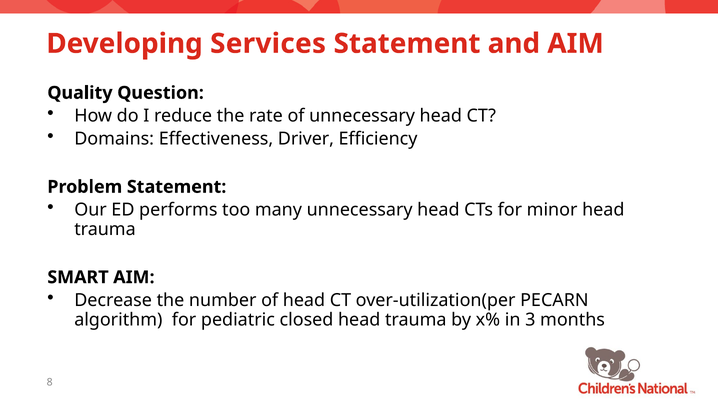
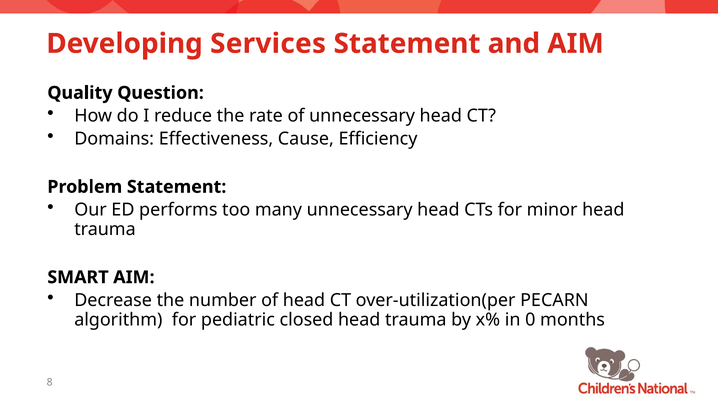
Driver: Driver -> Cause
3: 3 -> 0
